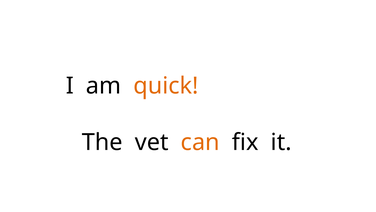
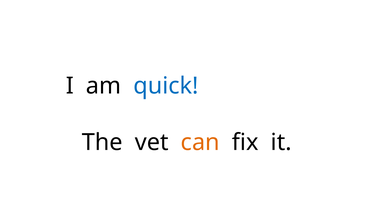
quick colour: orange -> blue
